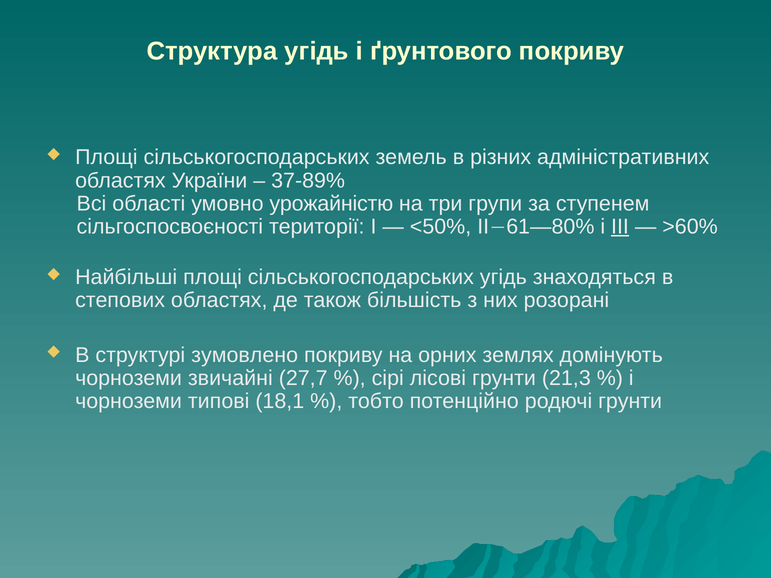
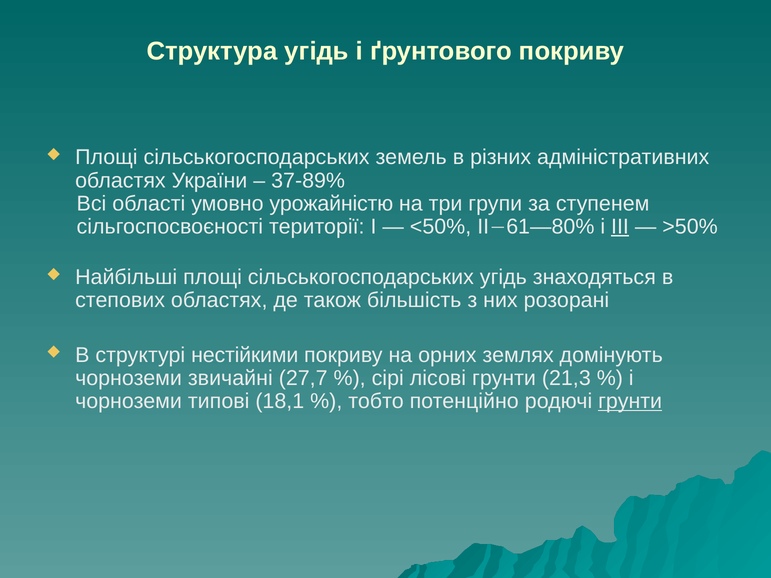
>60%: >60% -> >50%
зумовлено: зумовлено -> нестійкими
грунти at (630, 402) underline: none -> present
